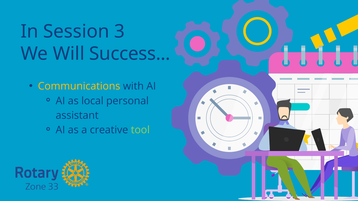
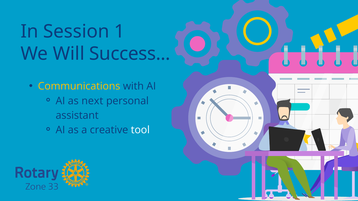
3: 3 -> 1
local: local -> next
tool colour: light green -> white
